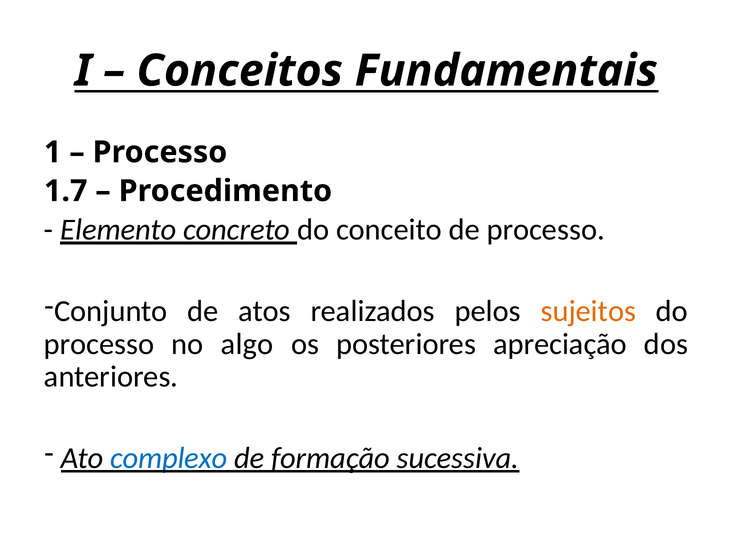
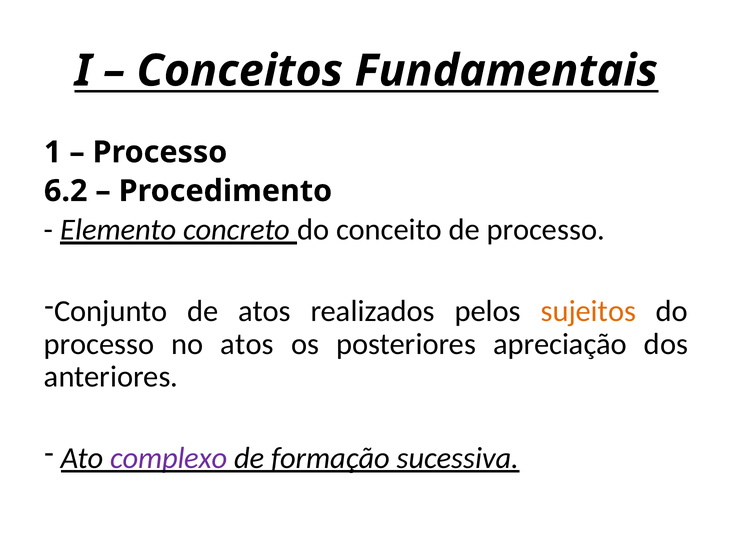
1.7: 1.7 -> 6.2
no algo: algo -> atos
complexo colour: blue -> purple
